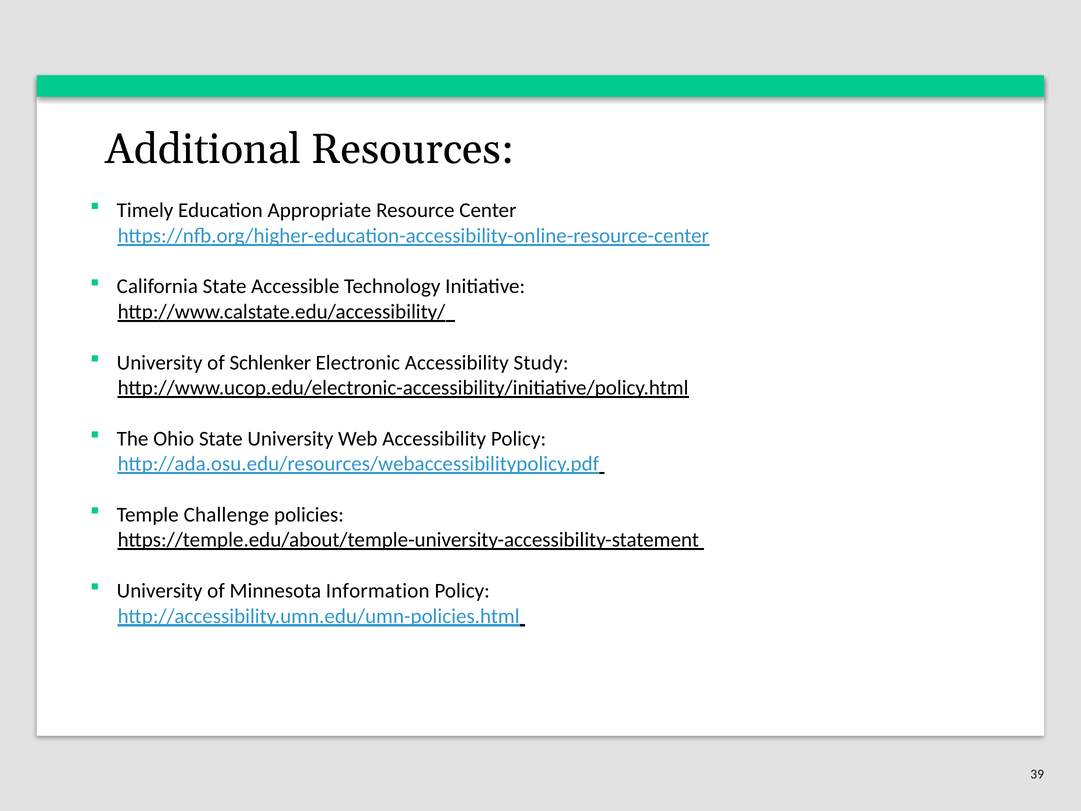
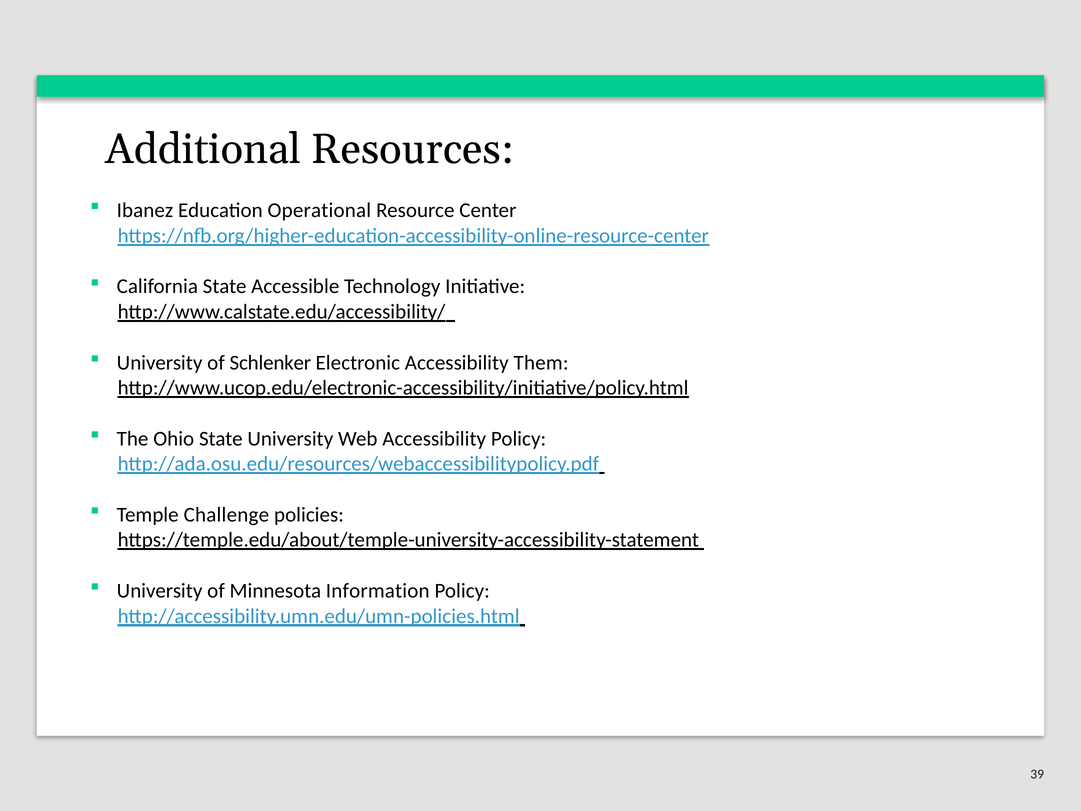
Timely: Timely -> Ibanez
Appropriate: Appropriate -> Operational
Study: Study -> Them
